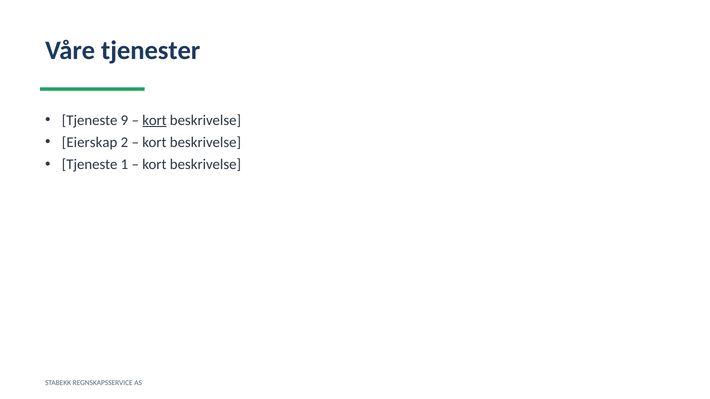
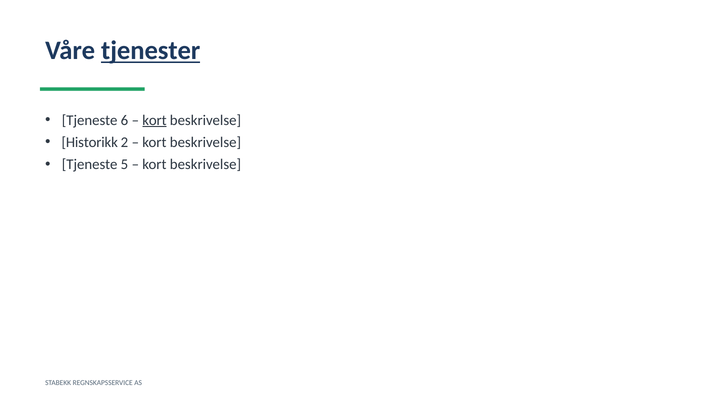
tjenester underline: none -> present
9: 9 -> 6
Eierskap: Eierskap -> Historikk
1: 1 -> 5
